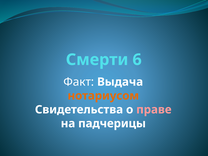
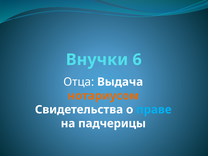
Смерти: Смерти -> Внучки
Факт: Факт -> Отца
праве colour: pink -> light blue
